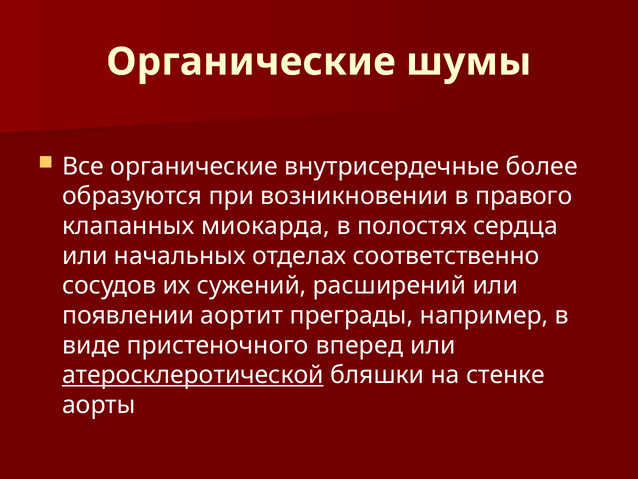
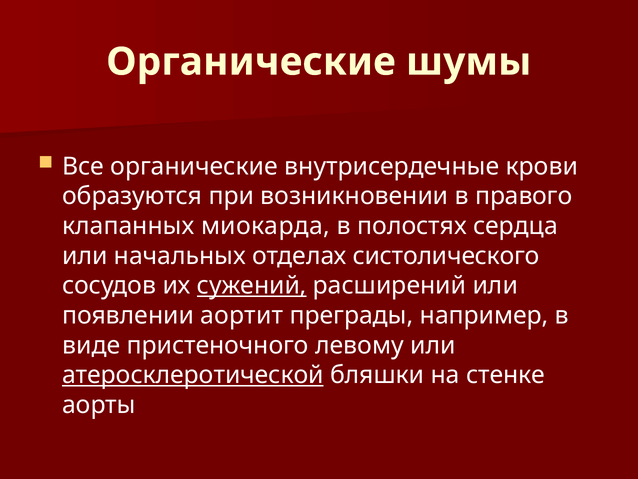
более: более -> крови
соответственно: соответственно -> систолического
сужений underline: none -> present
вперед: вперед -> левому
